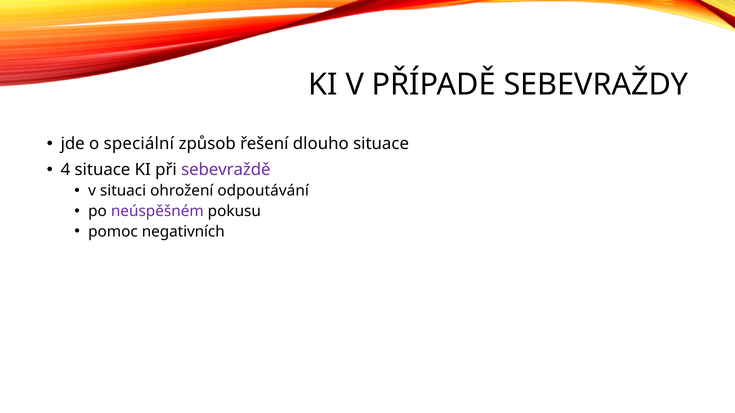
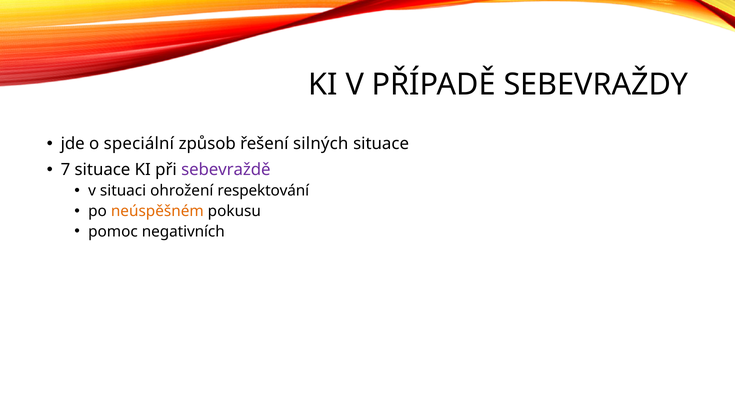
dlouho: dlouho -> silných
4: 4 -> 7
odpoutávání: odpoutávání -> respektování
neúspěšném colour: purple -> orange
